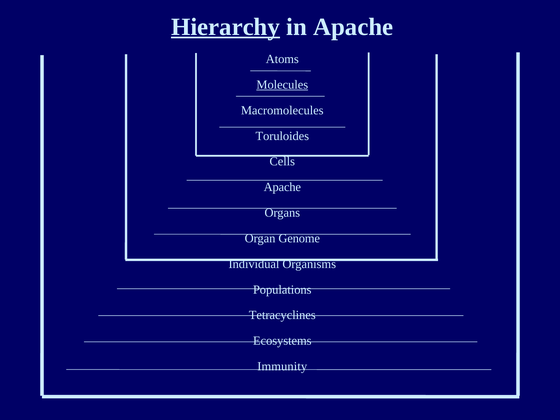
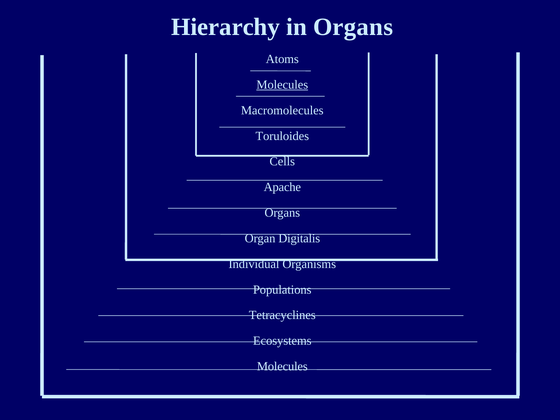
Hierarchy underline: present -> none
in Apache: Apache -> Organs
Genome: Genome -> Digitalis
Immunity at (282, 366): Immunity -> Molecules
